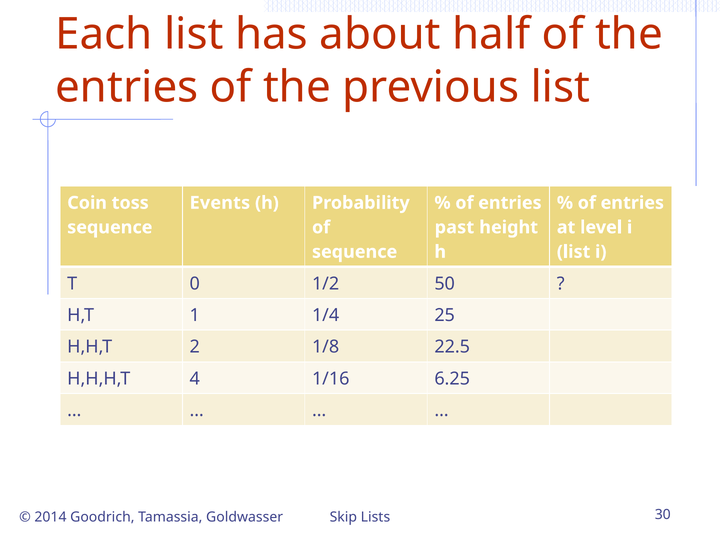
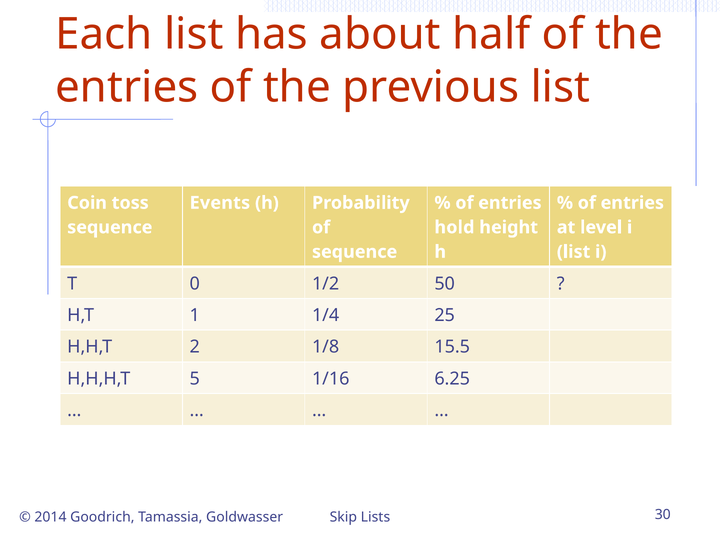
past: past -> hold
22.5: 22.5 -> 15.5
4: 4 -> 5
